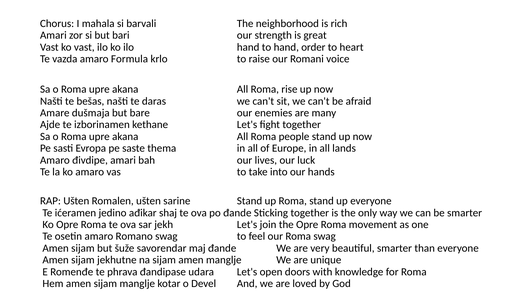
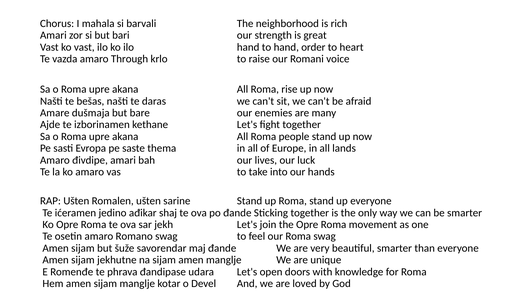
Formula: Formula -> Through
